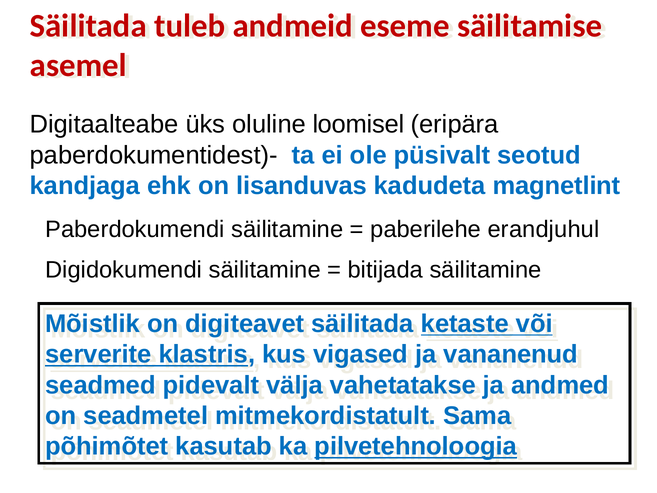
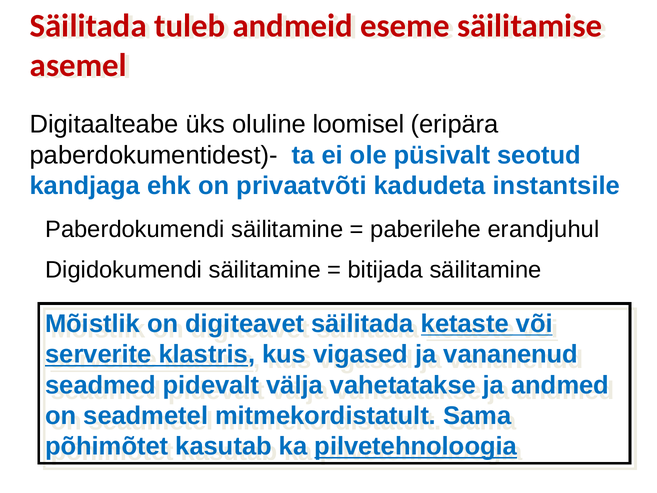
lisanduvas: lisanduvas -> privaatvõti
magnetlint: magnetlint -> instantsile
